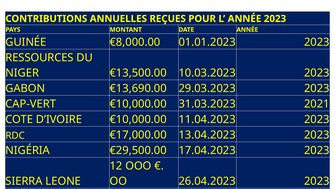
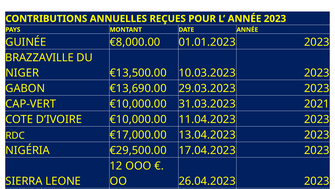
RESSOURCES: RESSOURCES -> BRAZZAVILLE
